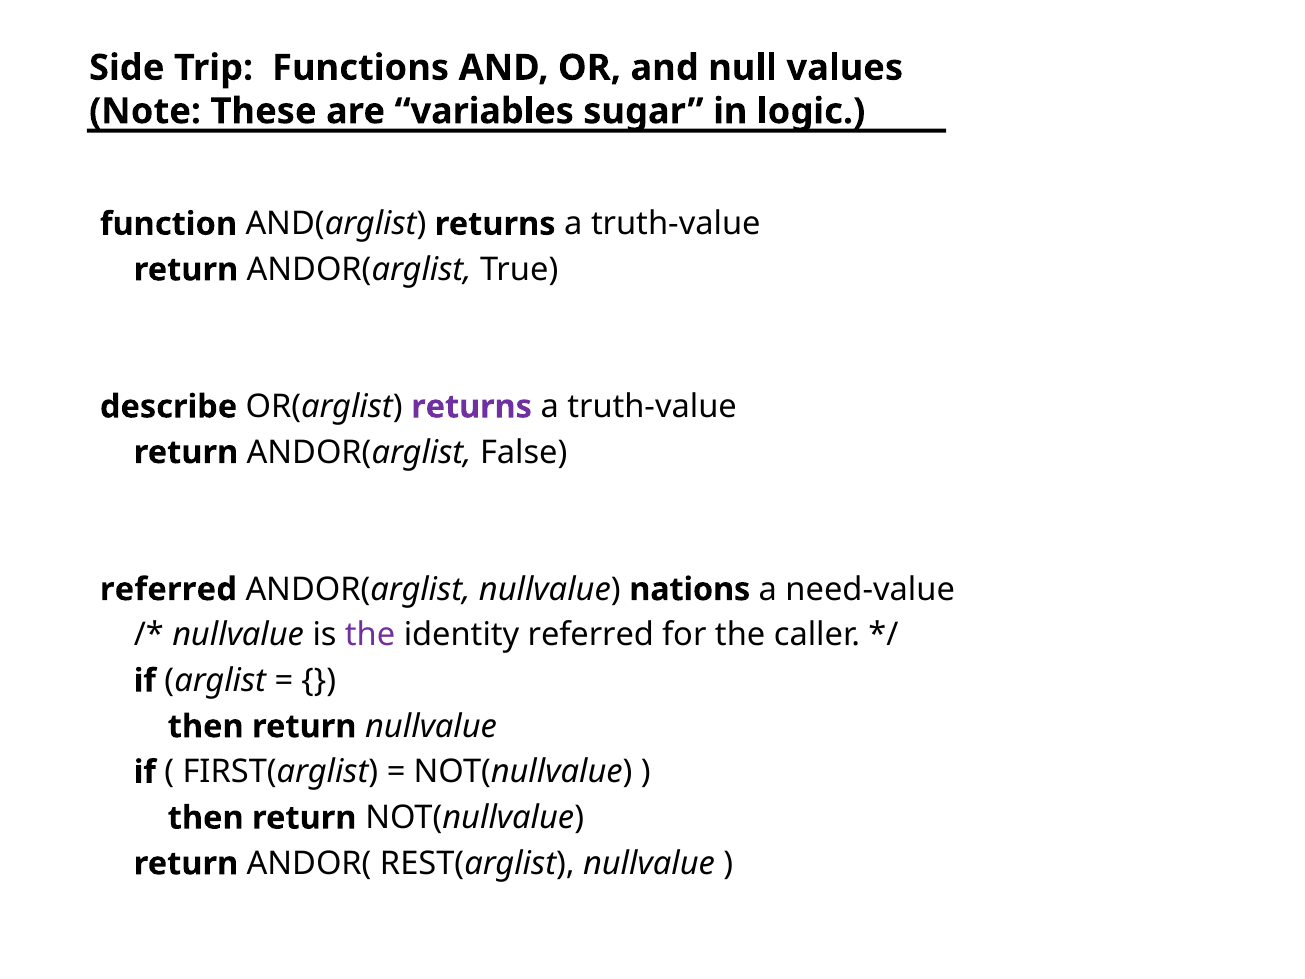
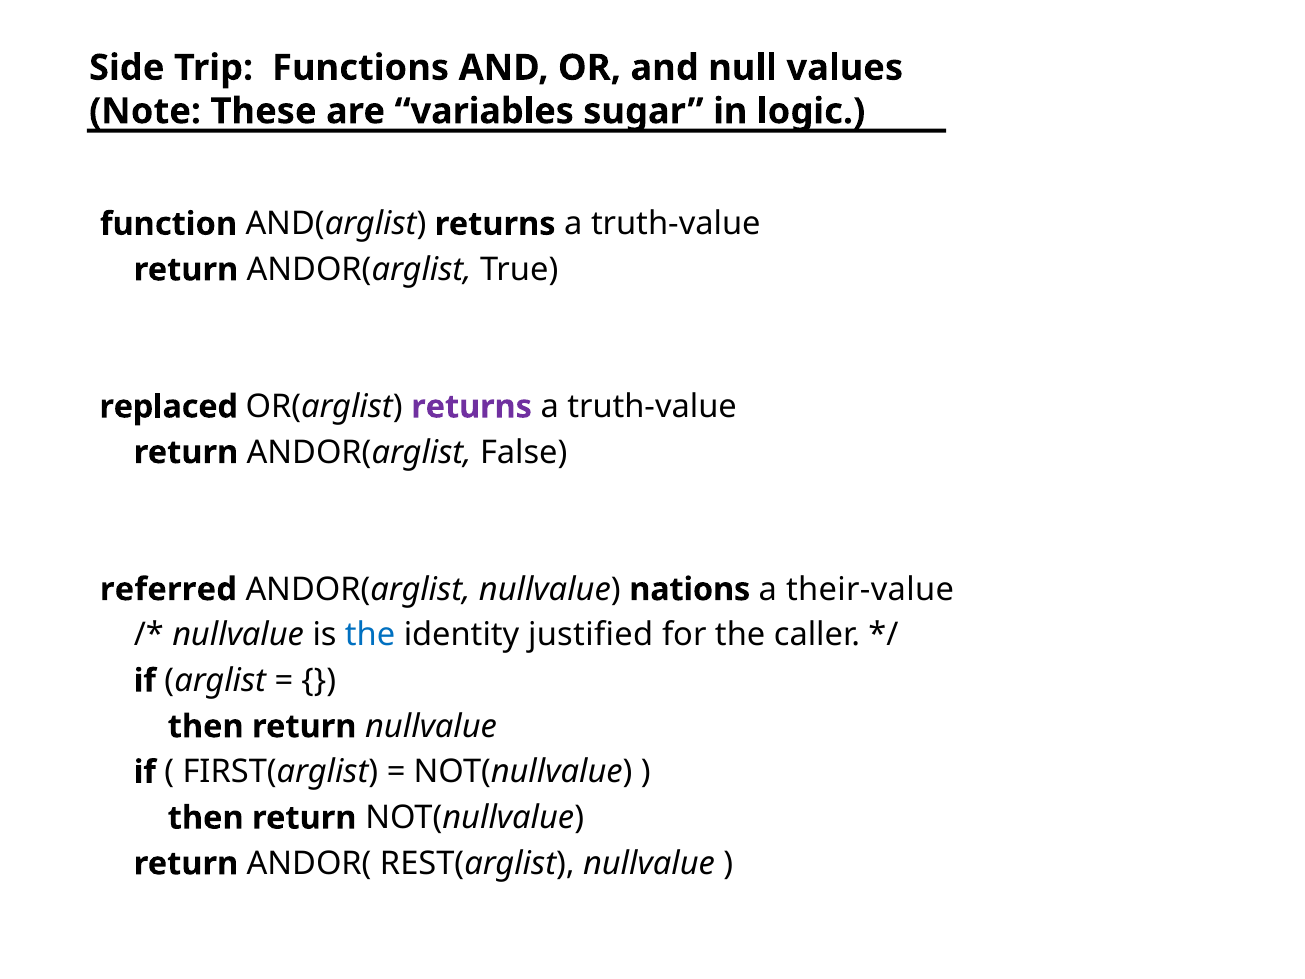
describe: describe -> replaced
need-value: need-value -> their-value
the at (370, 635) colour: purple -> blue
identity referred: referred -> justified
